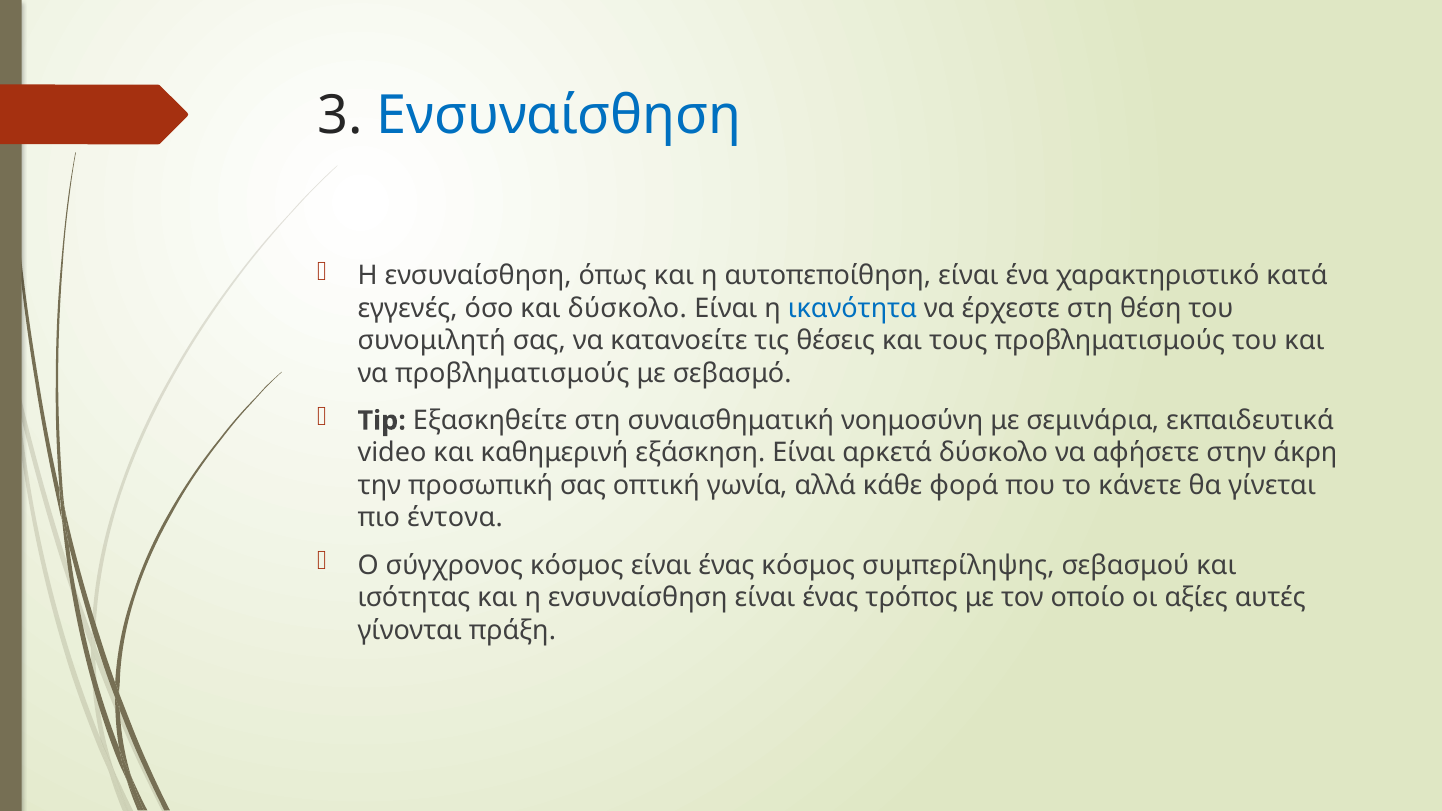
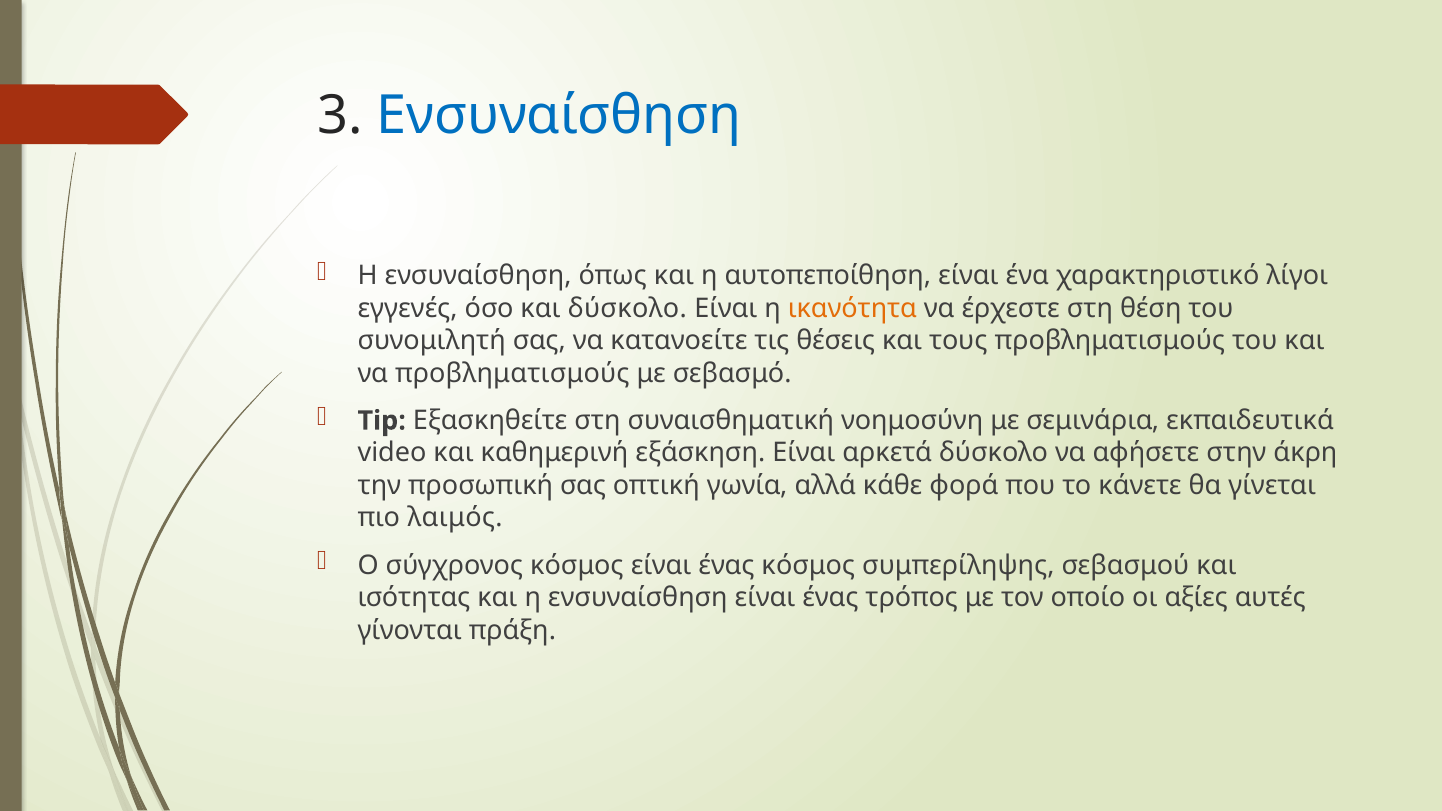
κατά: κατά -> λίγοι
ικανότητα colour: blue -> orange
έντονα: έντονα -> λαιμός
